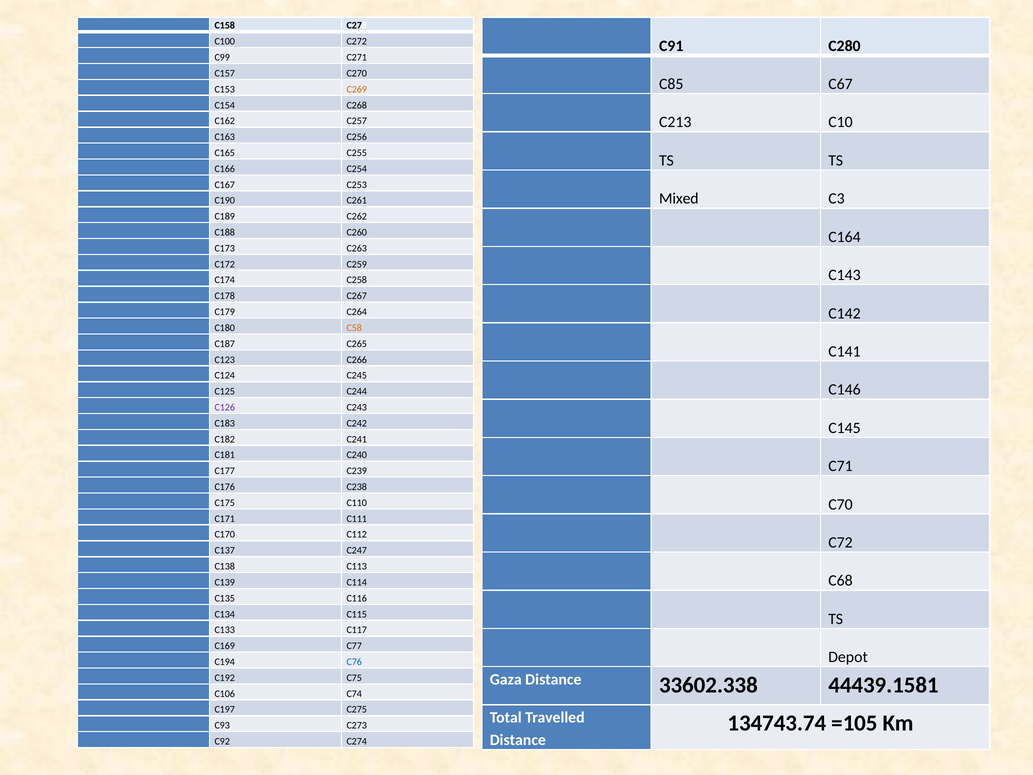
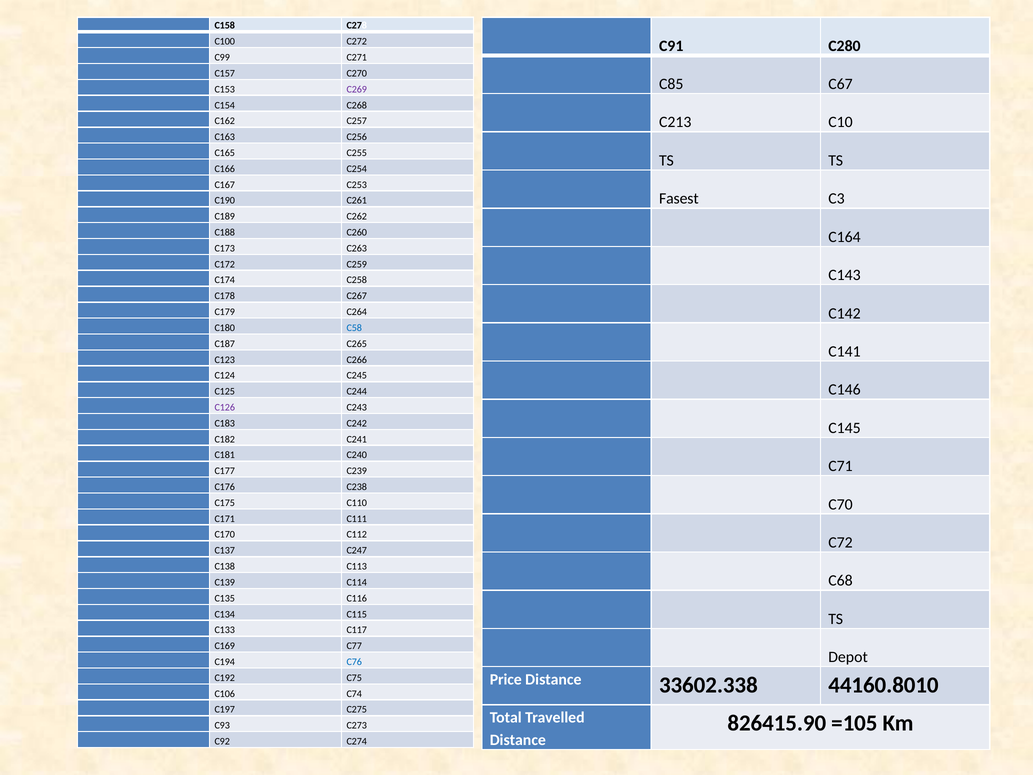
C269 colour: orange -> purple
Mixed: Mixed -> Fasest
C58 colour: orange -> blue
Gaza: Gaza -> Price
44439.1581: 44439.1581 -> 44160.8010
134743.74: 134743.74 -> 826415.90
